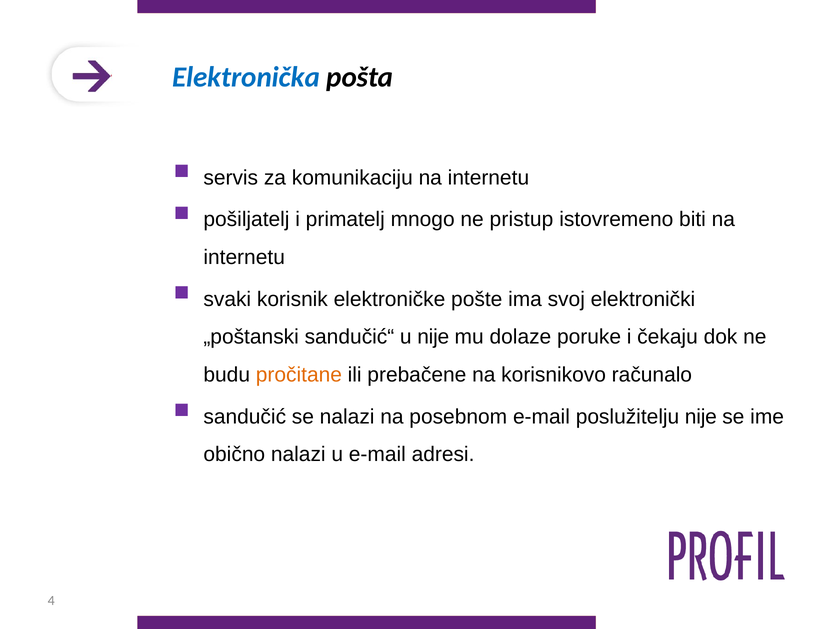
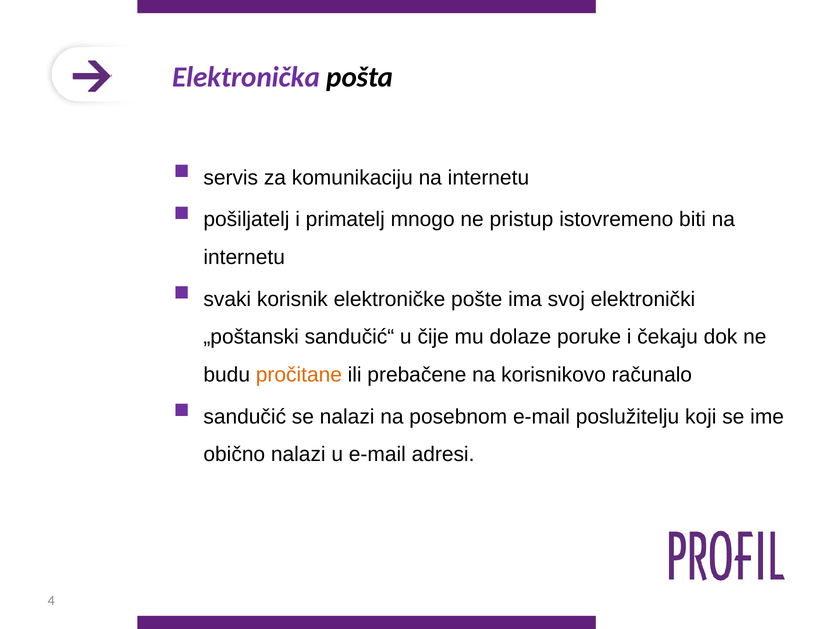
Elektronička colour: blue -> purple
u nije: nije -> čije
poslužitelju nije: nije -> koji
